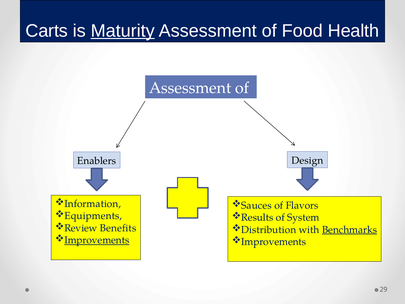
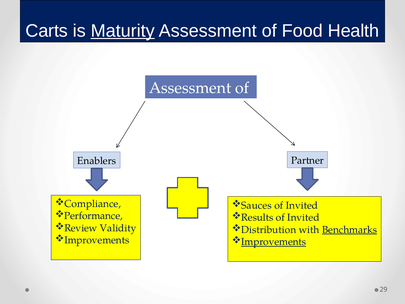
Design: Design -> Partner
Information: Information -> Compliance
Flavors at (302, 205): Flavors -> Invited
Equipments: Equipments -> Performance
System at (303, 217): System -> Invited
Benefits: Benefits -> Validity
Improvements at (97, 240) underline: present -> none
Improvements at (274, 242) underline: none -> present
